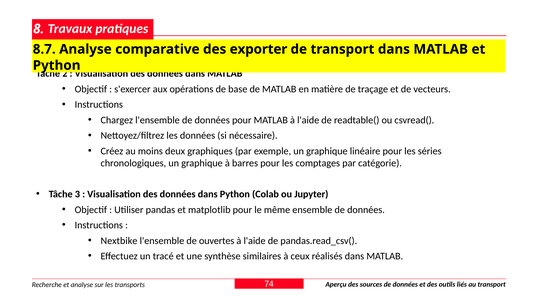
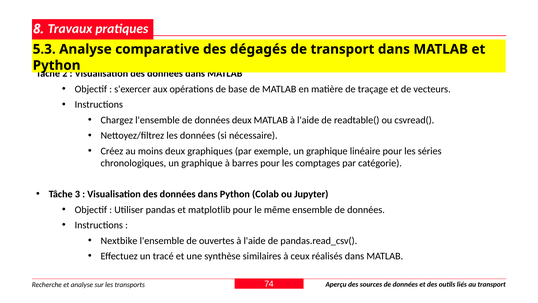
8.7: 8.7 -> 5.3
exporter: exporter -> dégagés
données pour: pour -> deux
